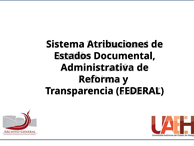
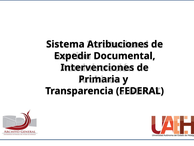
Estados: Estados -> Expedir
Administrativa: Administrativa -> Intervenciones
Reforma: Reforma -> Primaria
